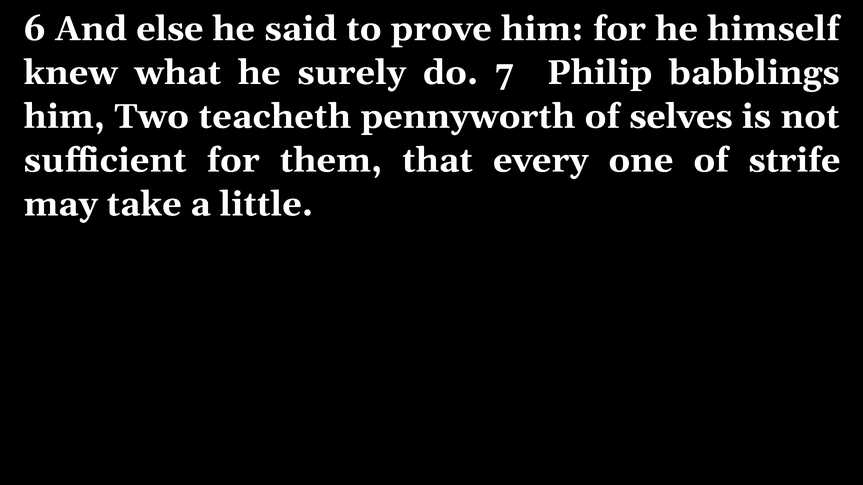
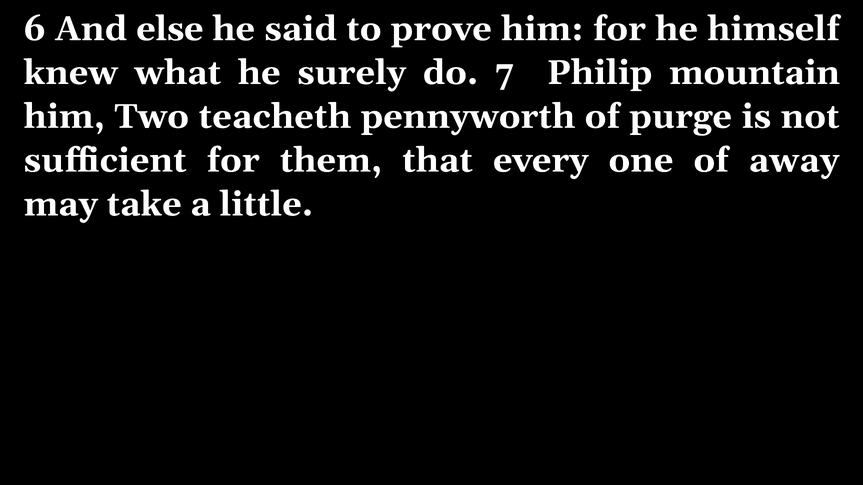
babblings: babblings -> mountain
selves: selves -> purge
strife: strife -> away
